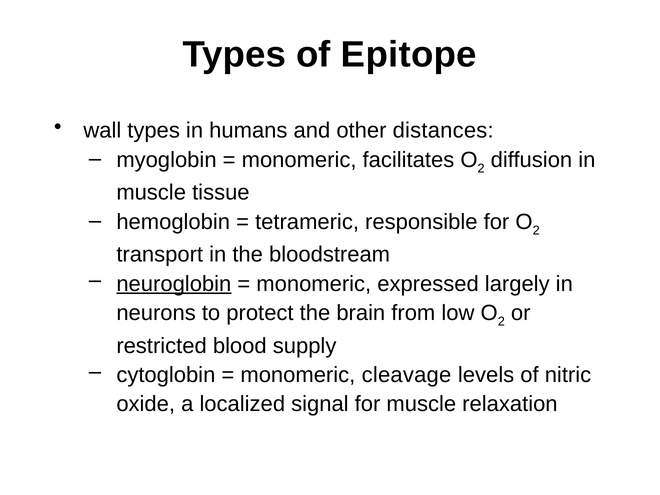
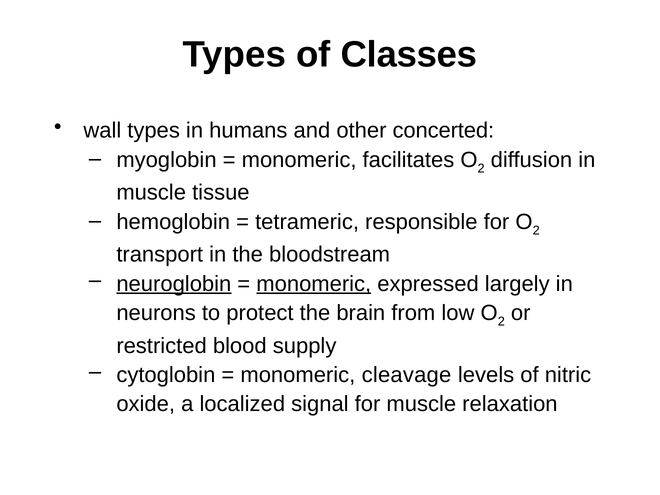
Epitope: Epitope -> Classes
distances: distances -> concerted
monomeric at (314, 284) underline: none -> present
